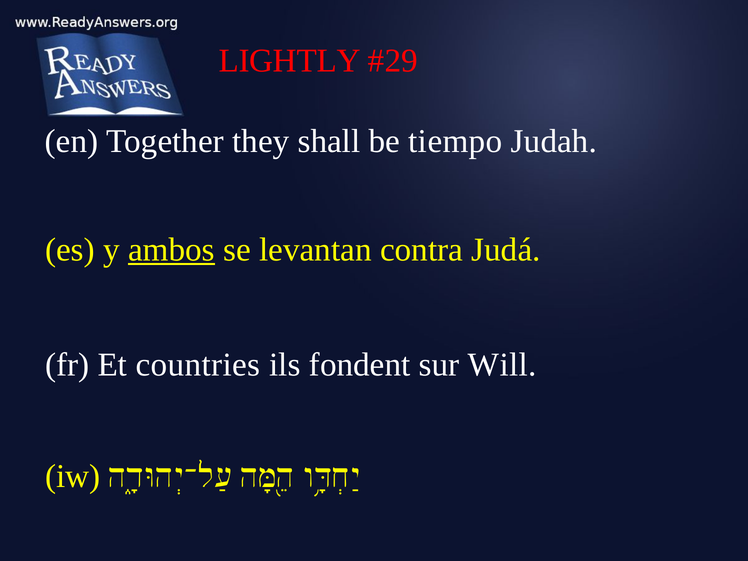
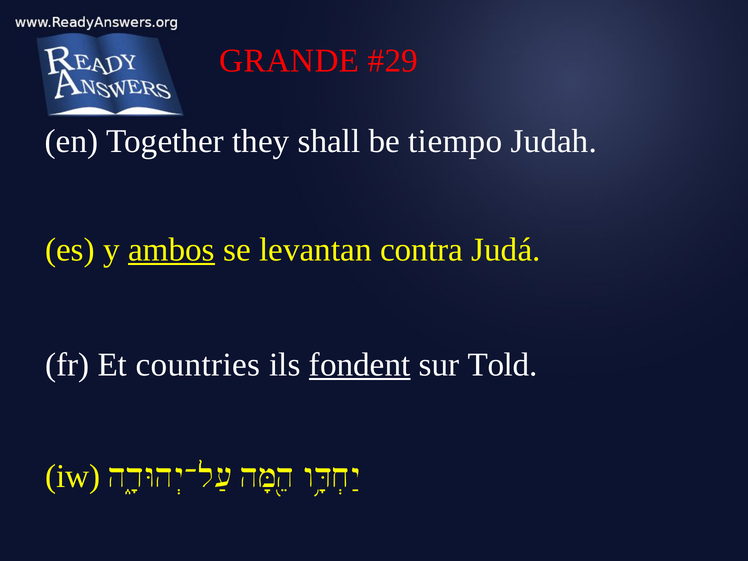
LIGHTLY: LIGHTLY -> GRANDE
fondent underline: none -> present
Will: Will -> Told
